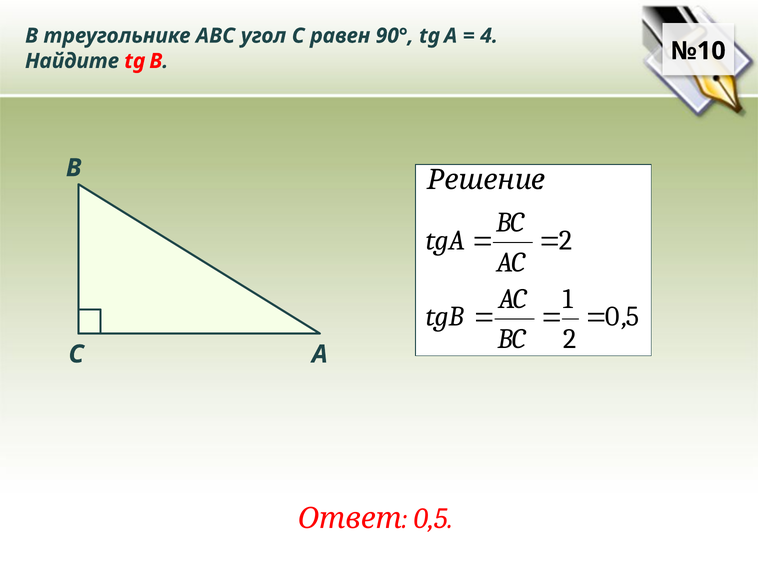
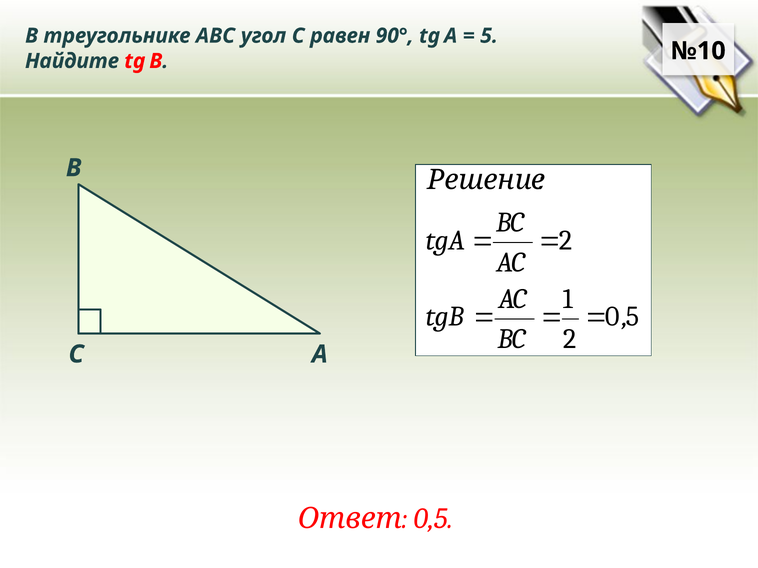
4 at (489, 36): 4 -> 5
